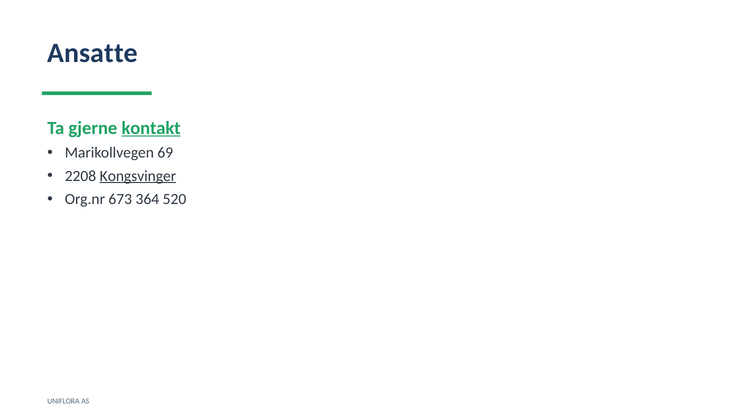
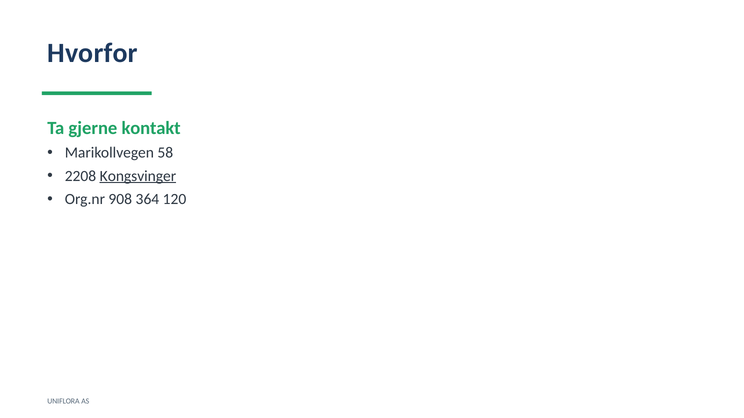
Ansatte: Ansatte -> Hvorfor
kontakt underline: present -> none
69: 69 -> 58
673: 673 -> 908
520: 520 -> 120
